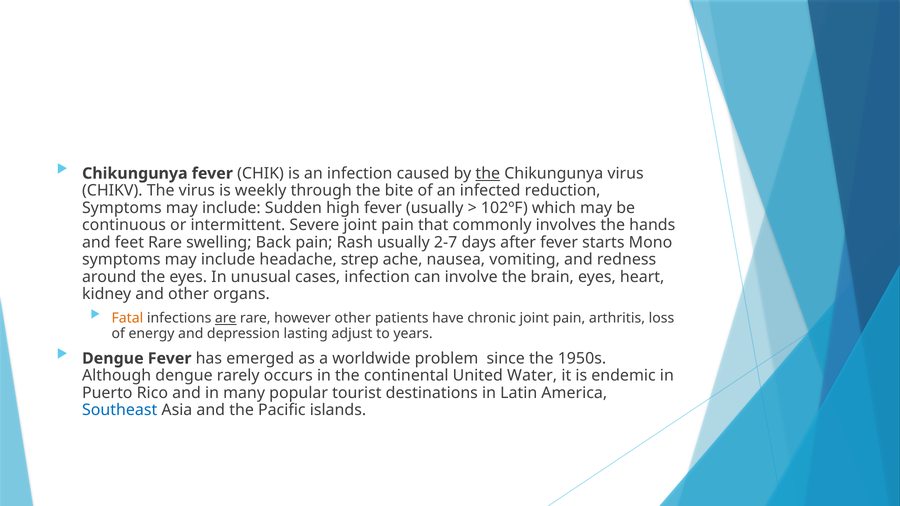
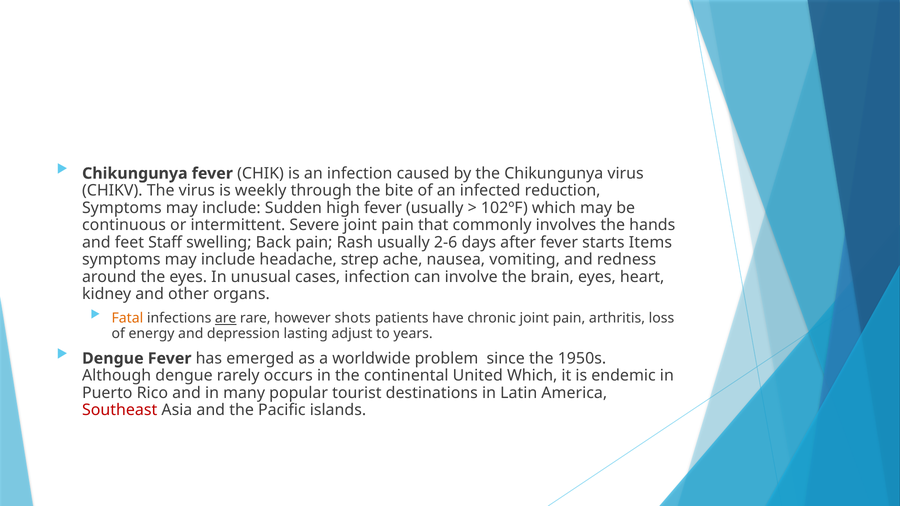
the at (488, 174) underline: present -> none
feet Rare: Rare -> Staff
2-7: 2-7 -> 2-6
Mono: Mono -> Items
however other: other -> shots
United Water: Water -> Which
Southeast colour: blue -> red
